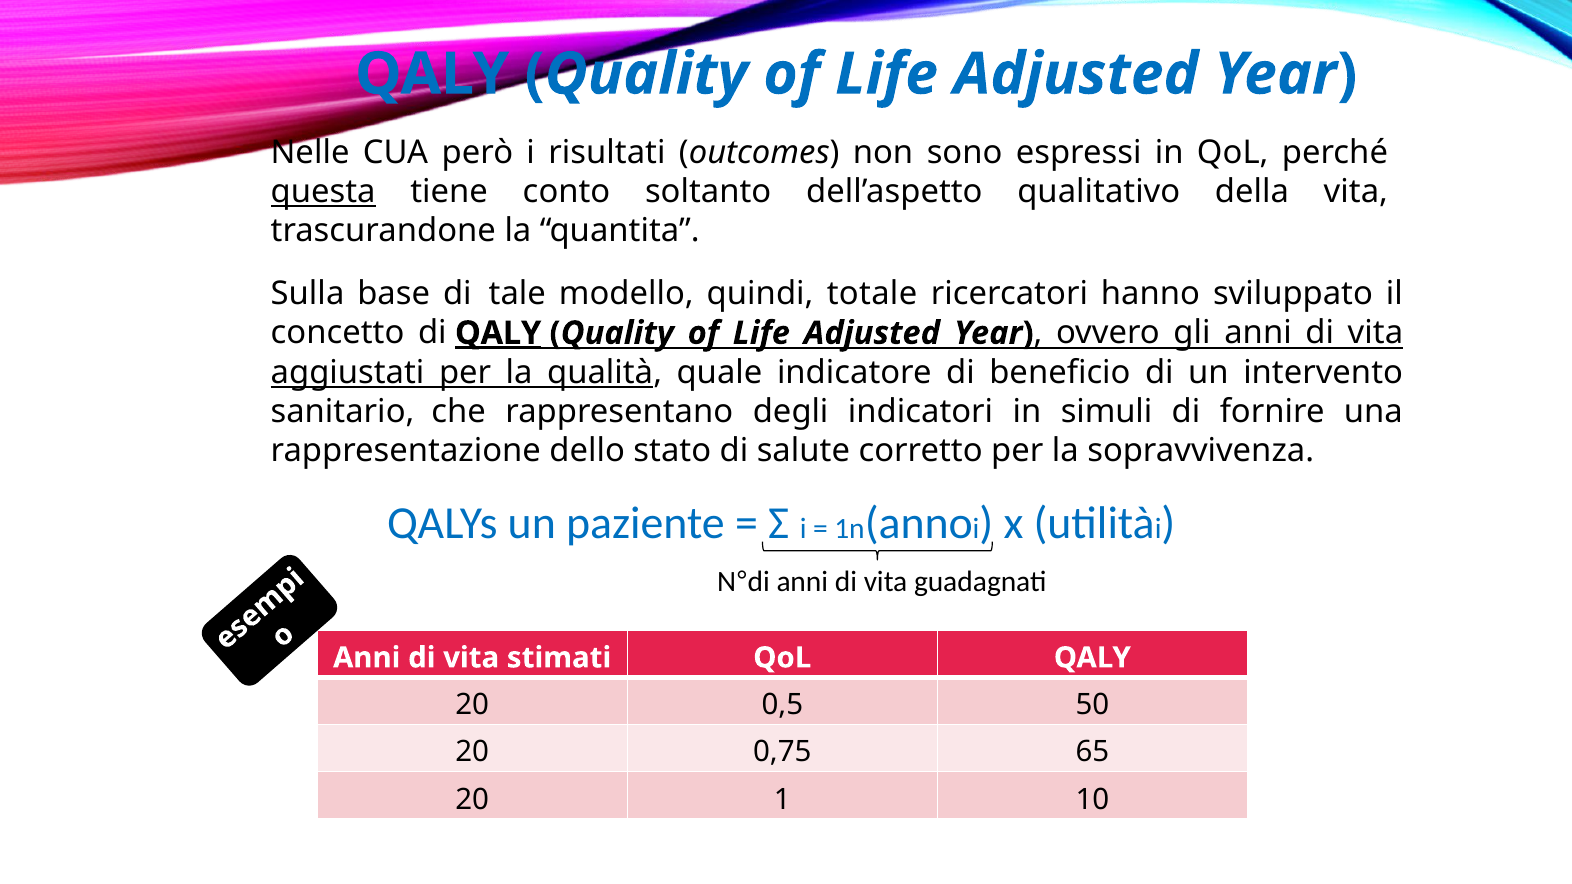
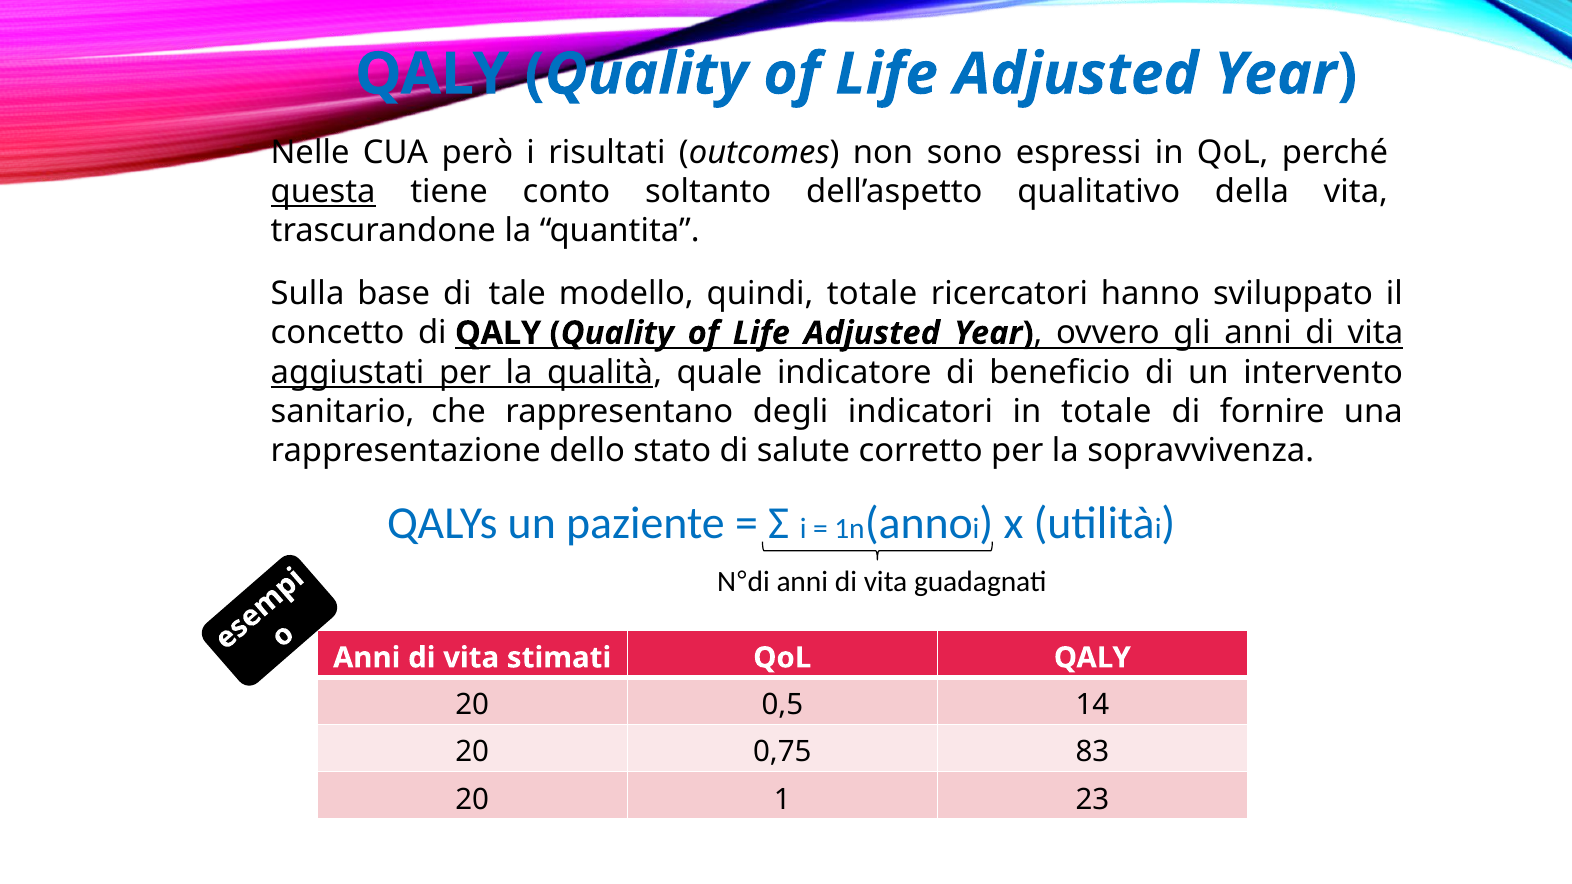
QALY at (498, 333) underline: present -> none
in simuli: simuli -> totale
50: 50 -> 14
65: 65 -> 83
10: 10 -> 23
